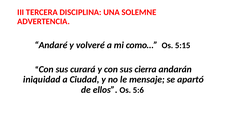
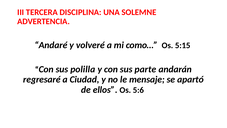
curará: curará -> polilla
cierra: cierra -> parte
iniquidad: iniquidad -> regresaré
